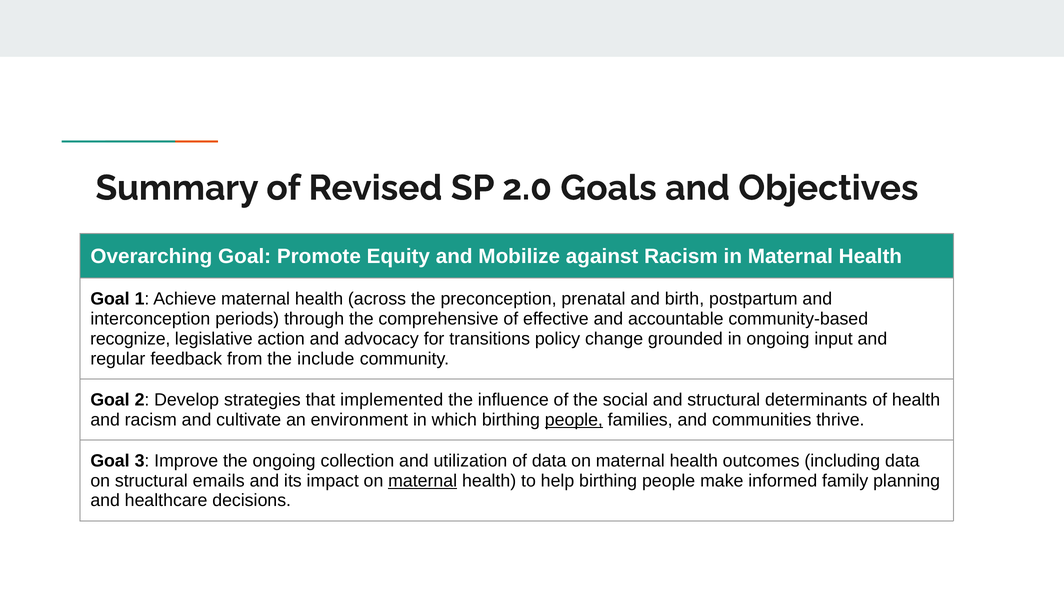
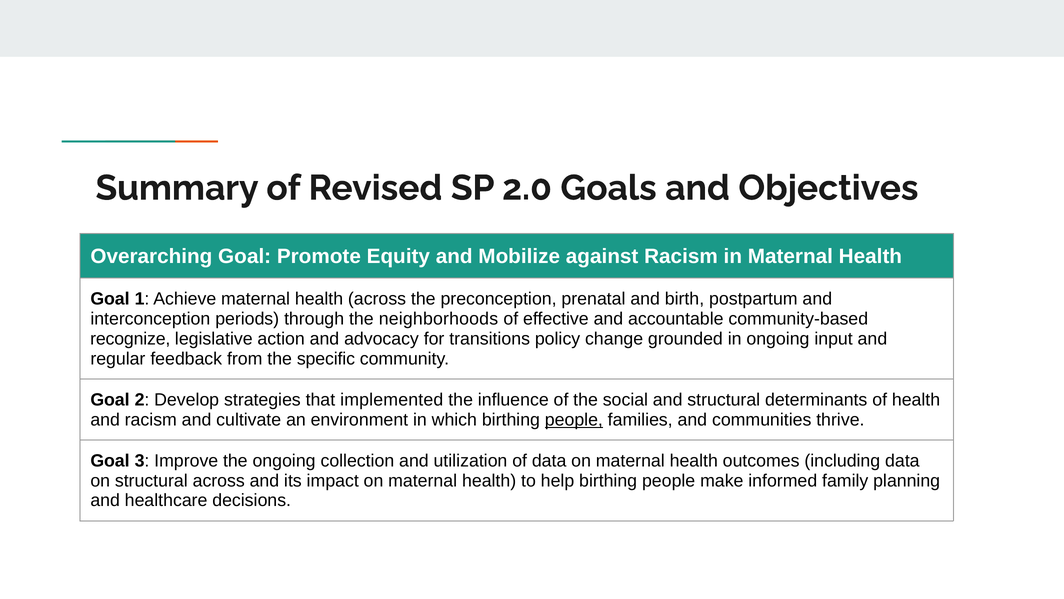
comprehensive: comprehensive -> neighborhoods
include: include -> specific
structural emails: emails -> across
maternal at (423, 480) underline: present -> none
